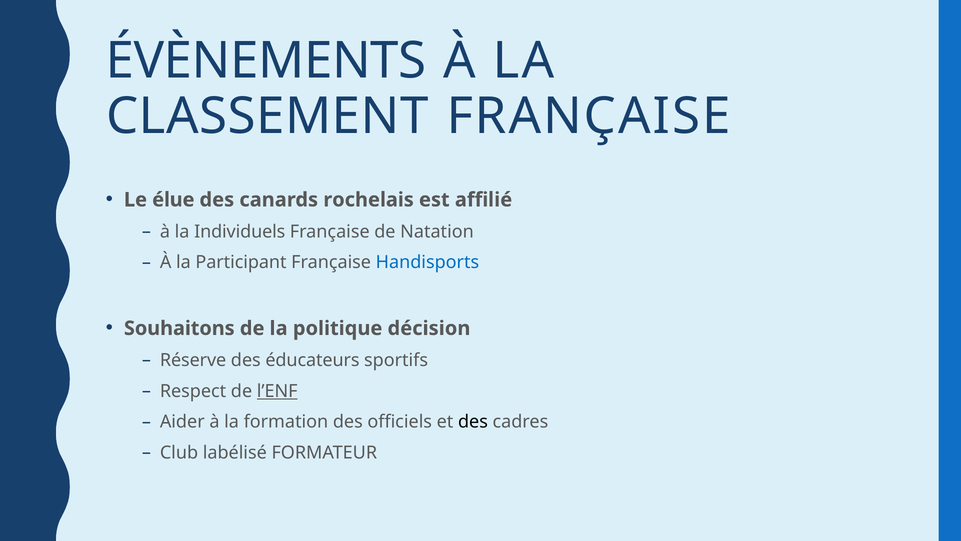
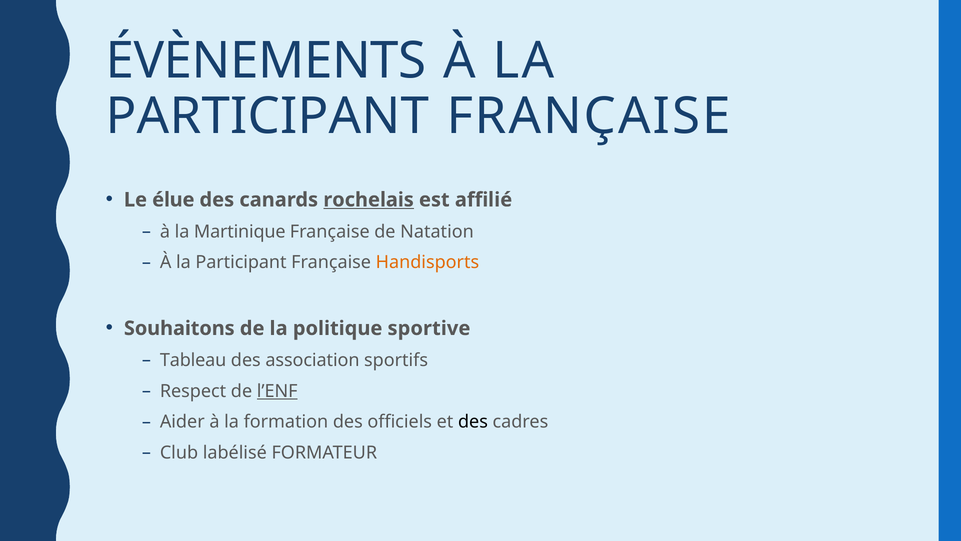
CLASSEMENT at (267, 116): CLASSEMENT -> PARTICIPANT
rochelais underline: none -> present
Individuels: Individuels -> Martinique
Handisports colour: blue -> orange
décision: décision -> sportive
Réserve: Réserve -> Tableau
éducateurs: éducateurs -> association
